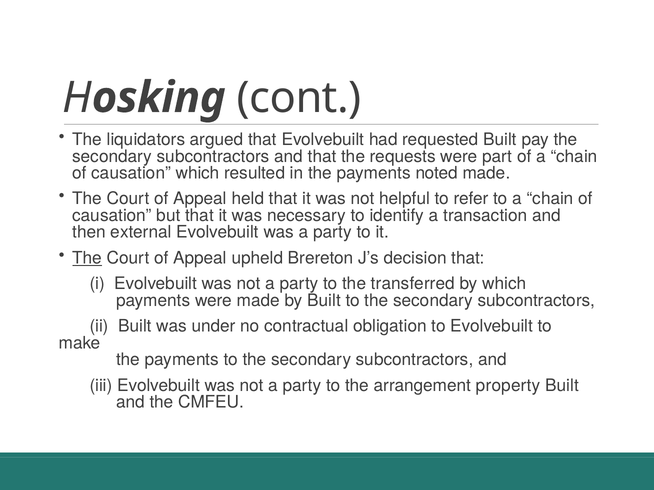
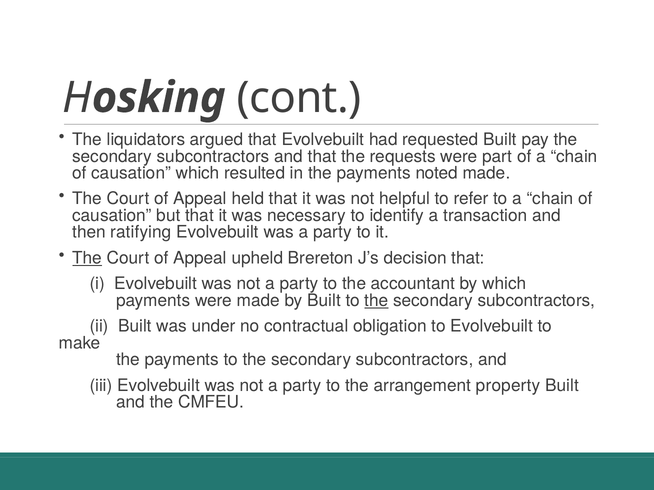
external: external -> ratifying
transferred: transferred -> accountant
the at (376, 301) underline: none -> present
